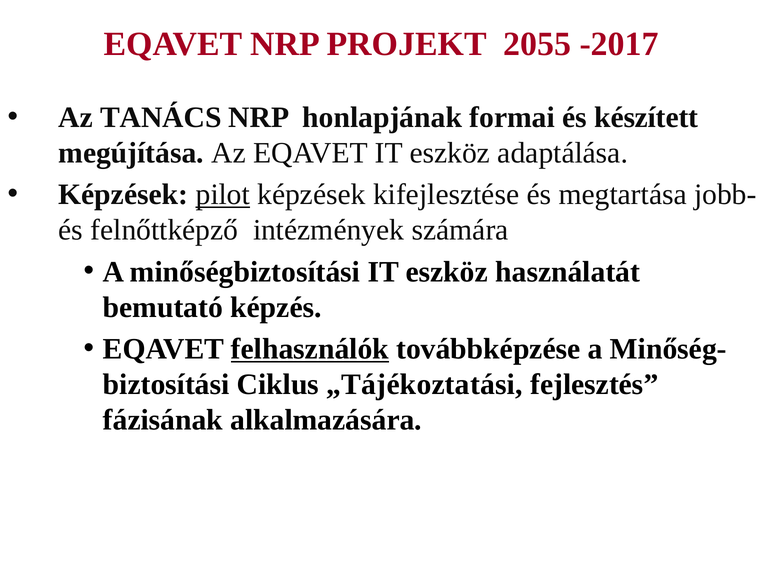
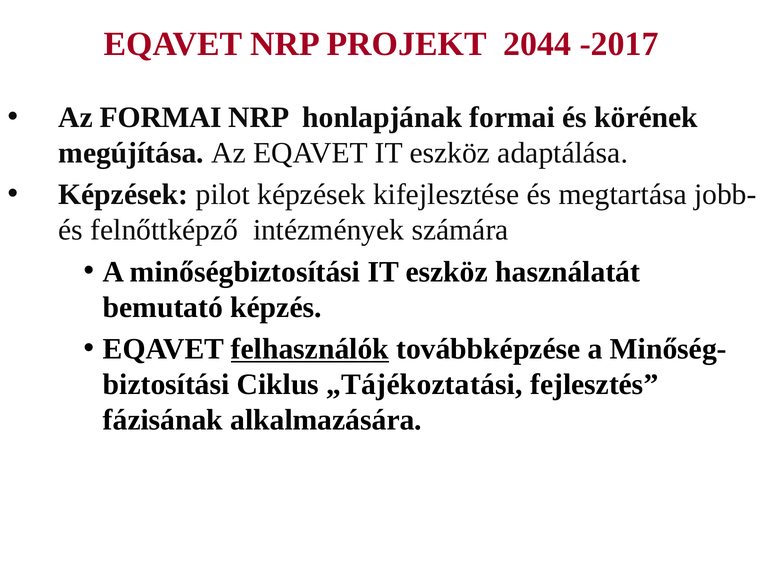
2055: 2055 -> 2044
Az TANÁCS: TANÁCS -> FORMAI
készített: készített -> körének
pilot underline: present -> none
